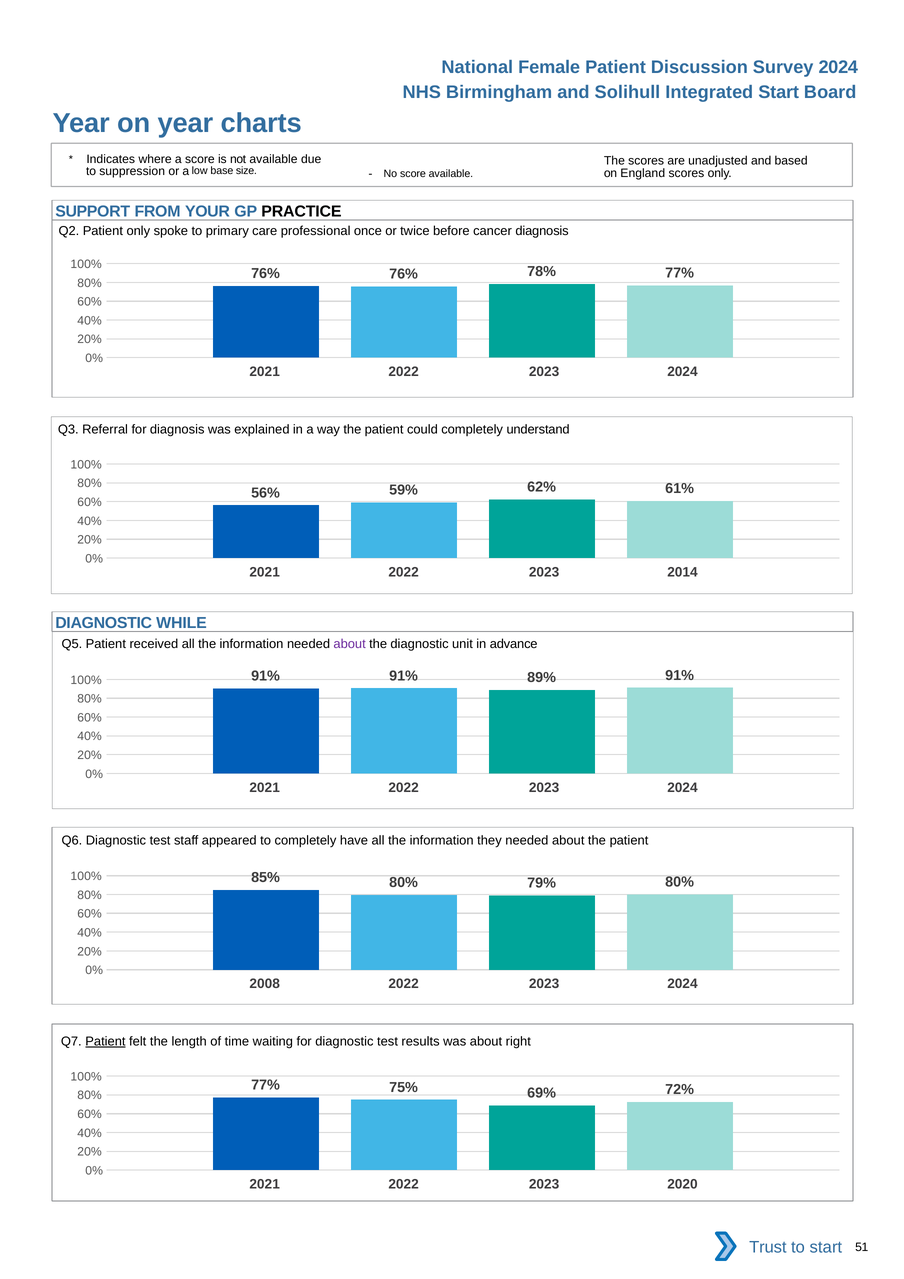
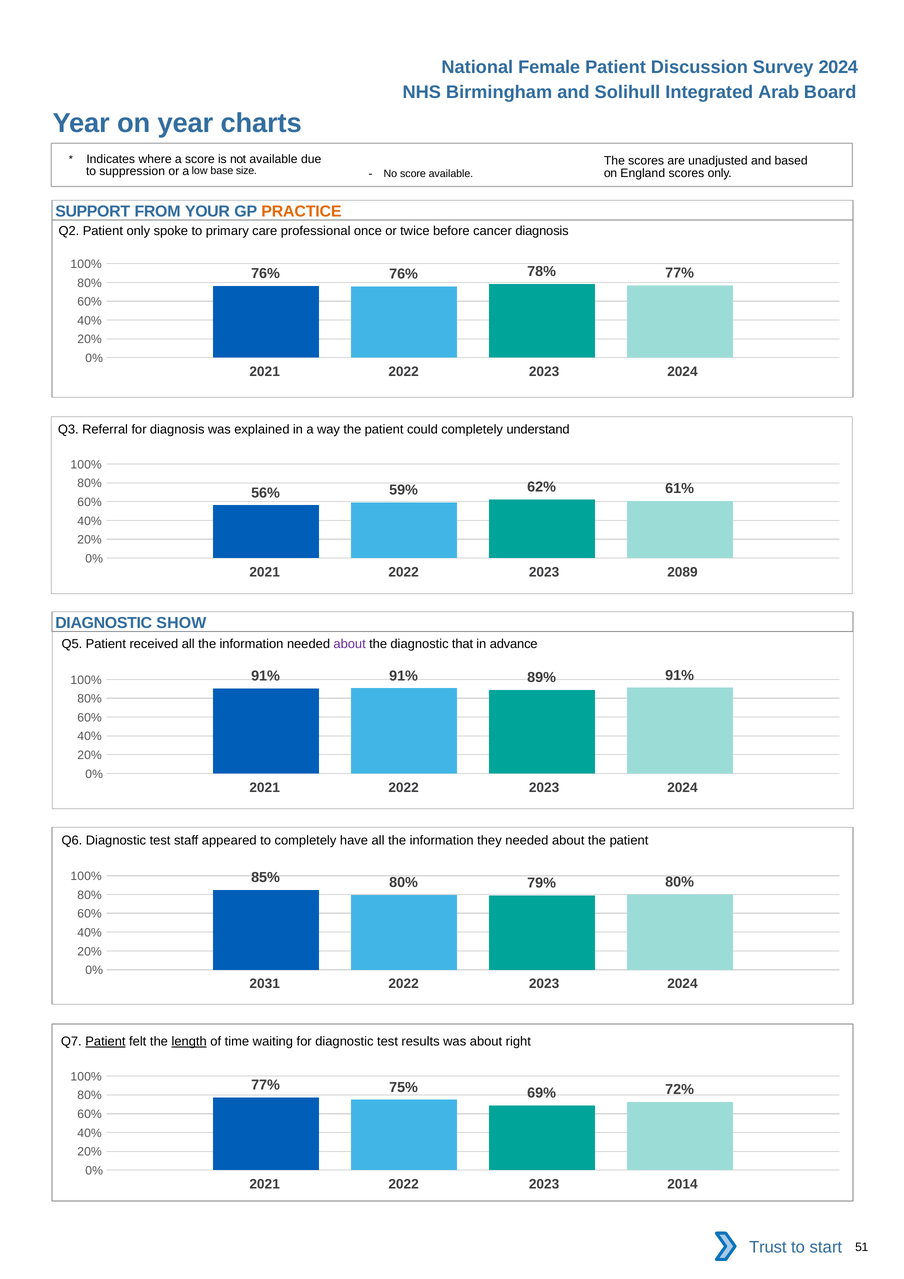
Integrated Start: Start -> Arab
PRACTICE colour: black -> orange
2014: 2014 -> 2089
WHILE: WHILE -> SHOW
unit: unit -> that
2008: 2008 -> 2031
length underline: none -> present
2020: 2020 -> 2014
